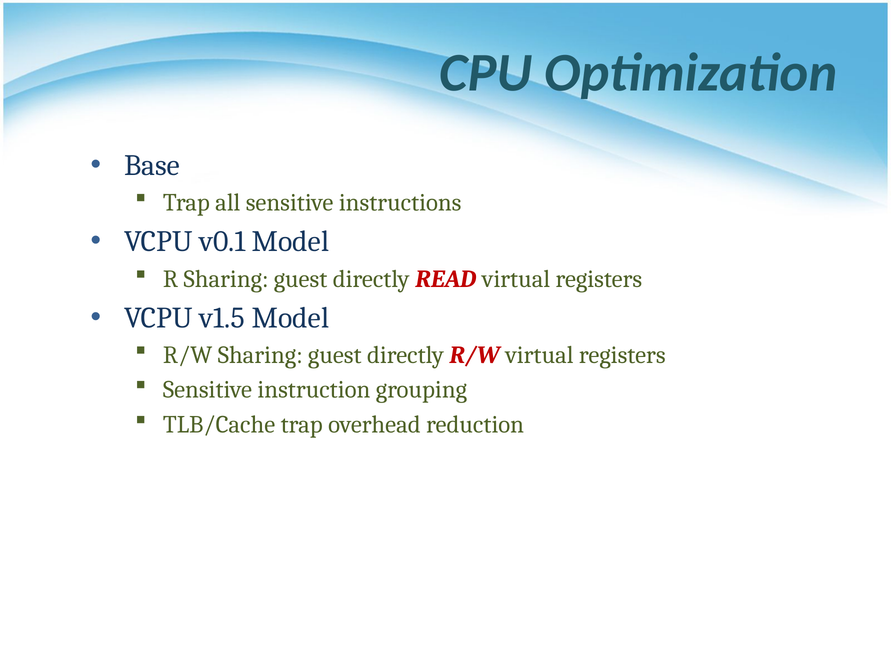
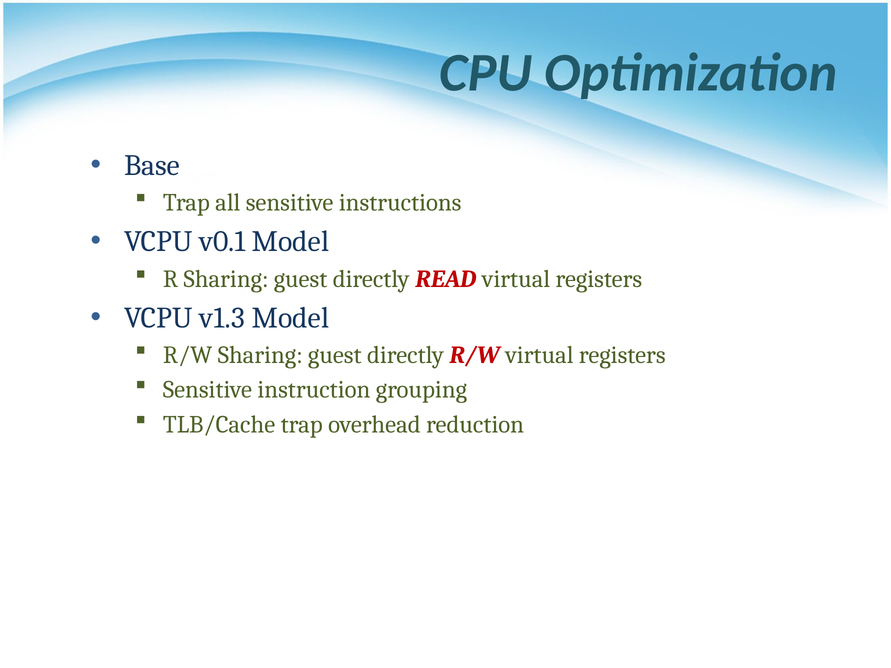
v1.5: v1.5 -> v1.3
